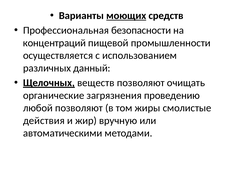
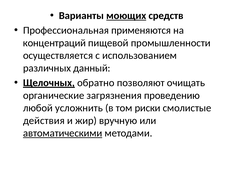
безопасности: безопасности -> применяются
веществ: веществ -> обратно
любой позволяют: позволяют -> усложнить
жиры: жиры -> риски
автоматическими underline: none -> present
